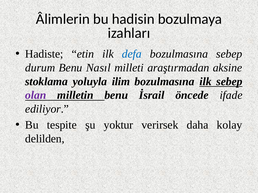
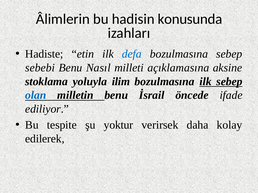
bozulmaya: bozulmaya -> konusunda
durum: durum -> sebebi
araştırmadan: araştırmadan -> açıklamasına
olan colour: purple -> blue
delilden: delilden -> edilerek
